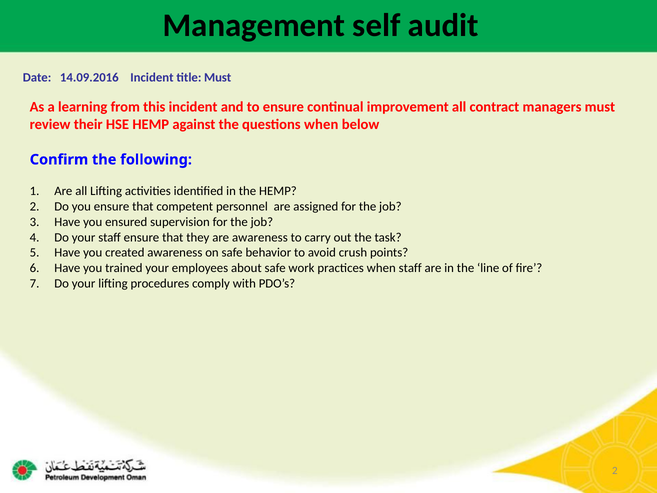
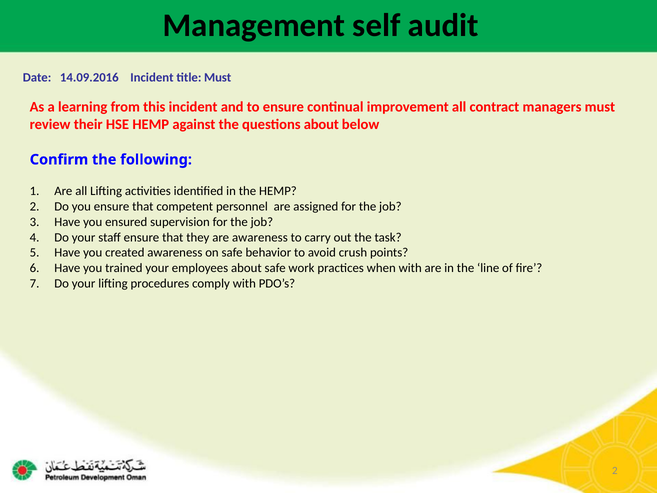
questions when: when -> about
when staff: staff -> with
